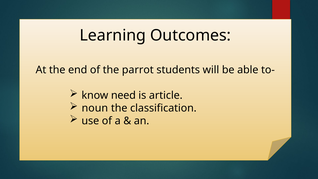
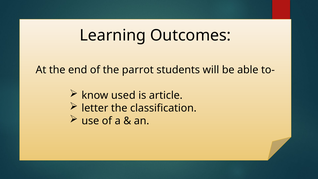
need: need -> used
noun: noun -> letter
